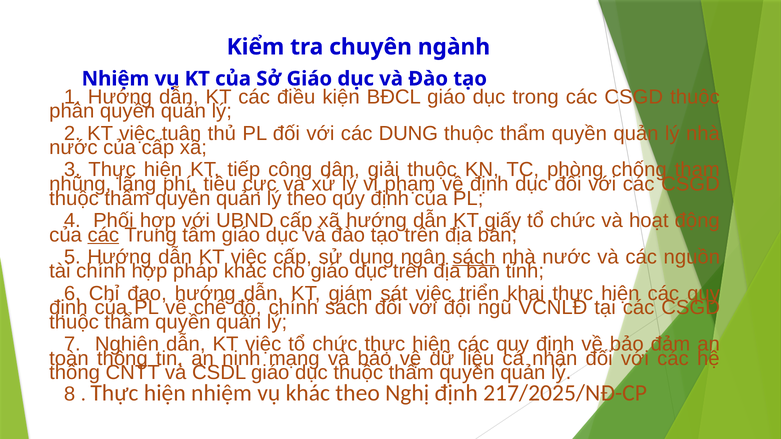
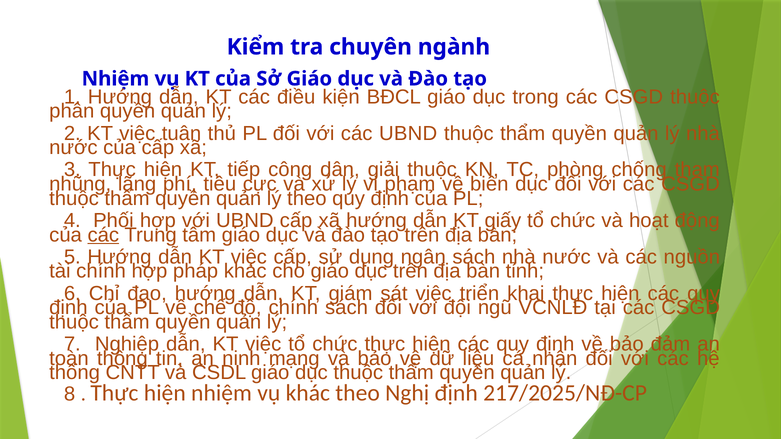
các DUNG: DUNG -> UBND
về định: định -> biên
sách at (474, 257) underline: present -> none
Nghiên: Nghiên -> Nghiệp
